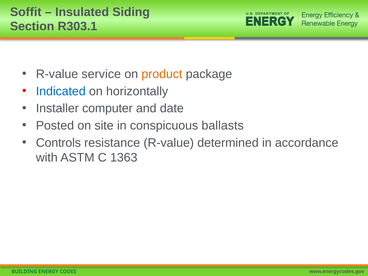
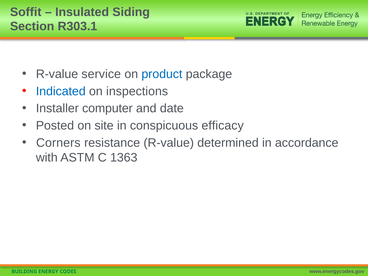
product colour: orange -> blue
horizontally: horizontally -> inspections
ballasts: ballasts -> efficacy
Controls: Controls -> Corners
